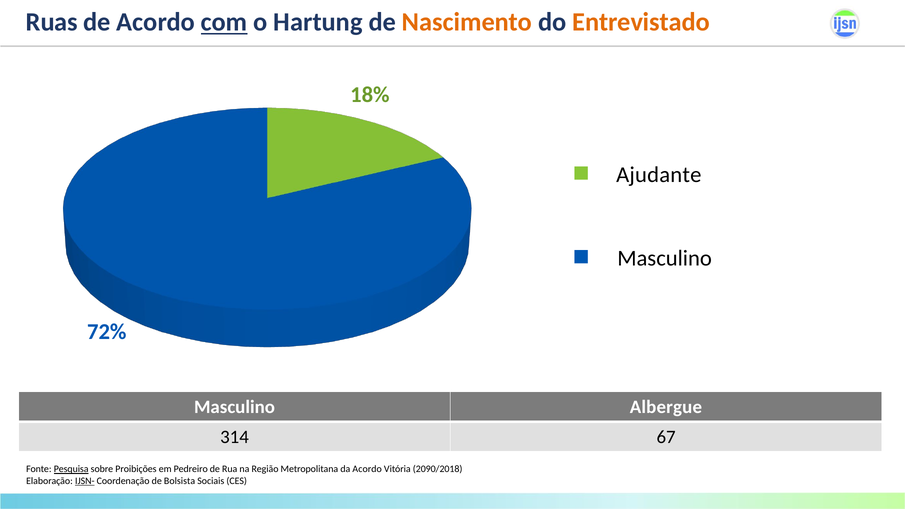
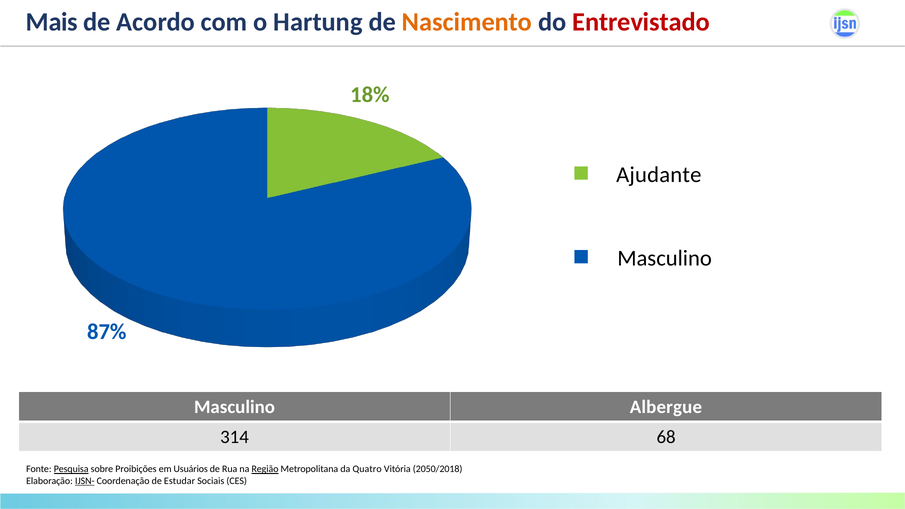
Ruas: Ruas -> Mais
com underline: present -> none
Entrevistado colour: orange -> red
72%: 72% -> 87%
67: 67 -> 68
Pedreiro: Pedreiro -> Usuários
Região underline: none -> present
da Acordo: Acordo -> Quatro
2090/2018: 2090/2018 -> 2050/2018
Bolsista: Bolsista -> Estudar
